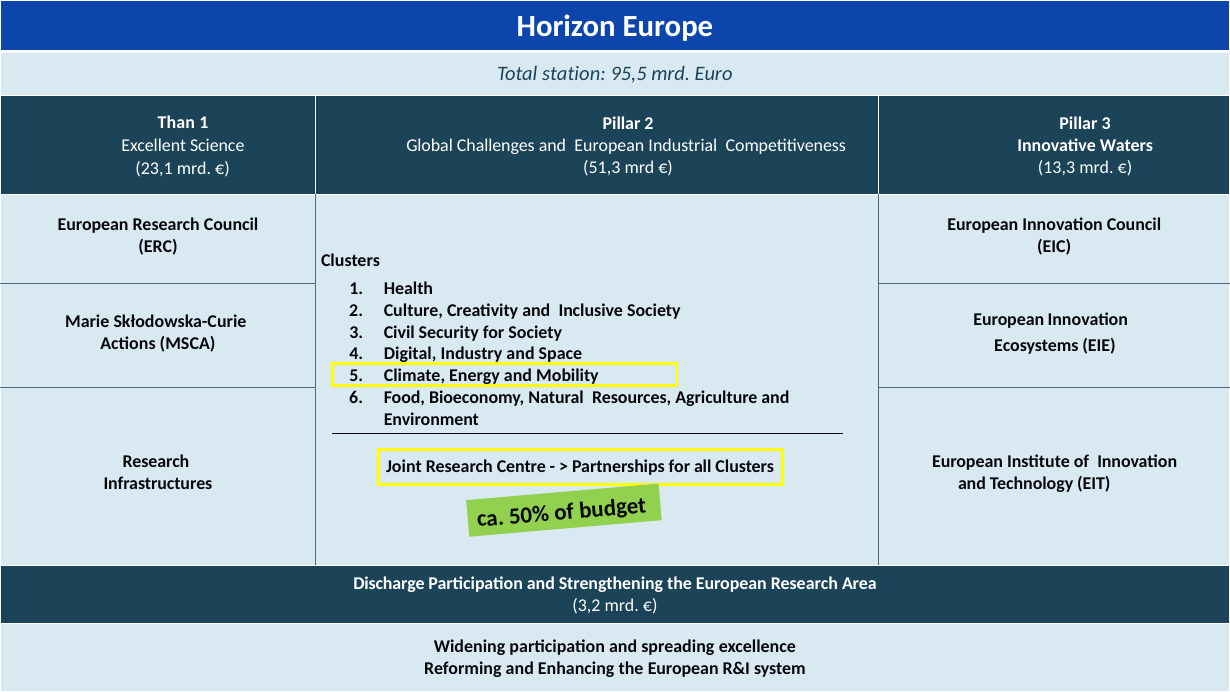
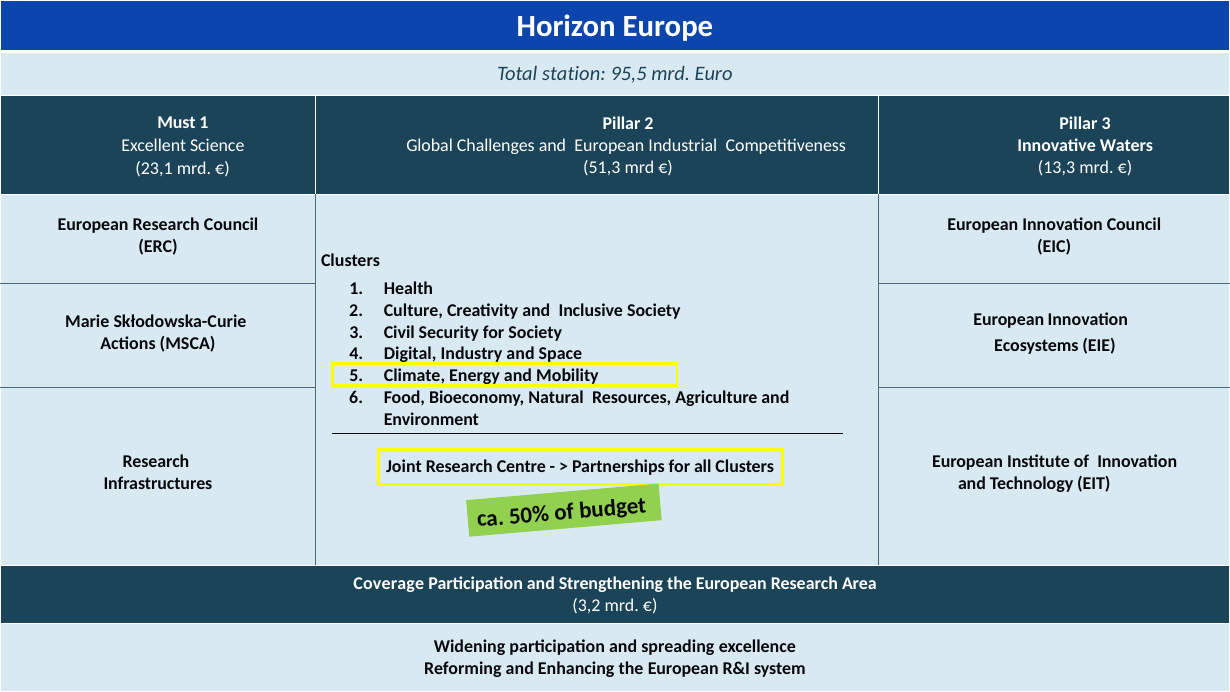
Than: Than -> Must
Discharge: Discharge -> Coverage
